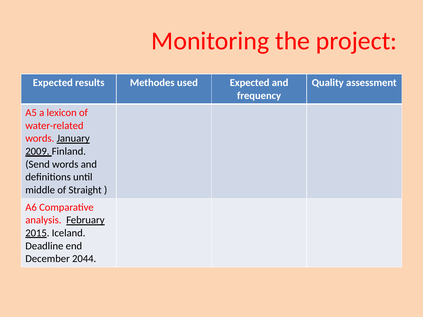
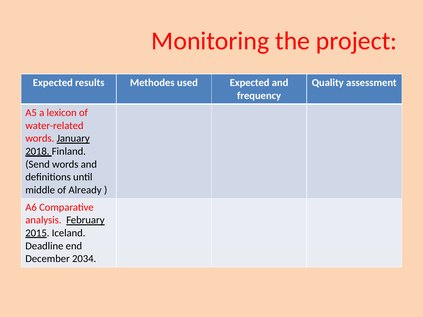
2009: 2009 -> 2018
Straight: Straight -> Already
2044: 2044 -> 2034
